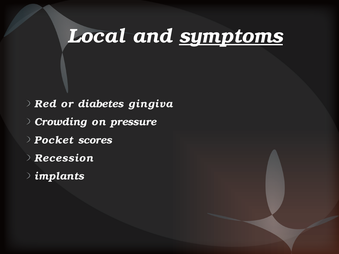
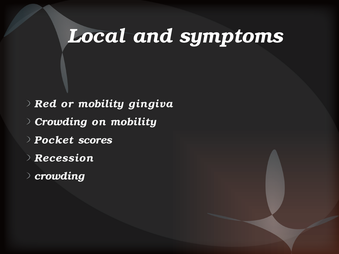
symptoms underline: present -> none
or diabetes: diabetes -> mobility
on pressure: pressure -> mobility
implants at (59, 176): implants -> crowding
